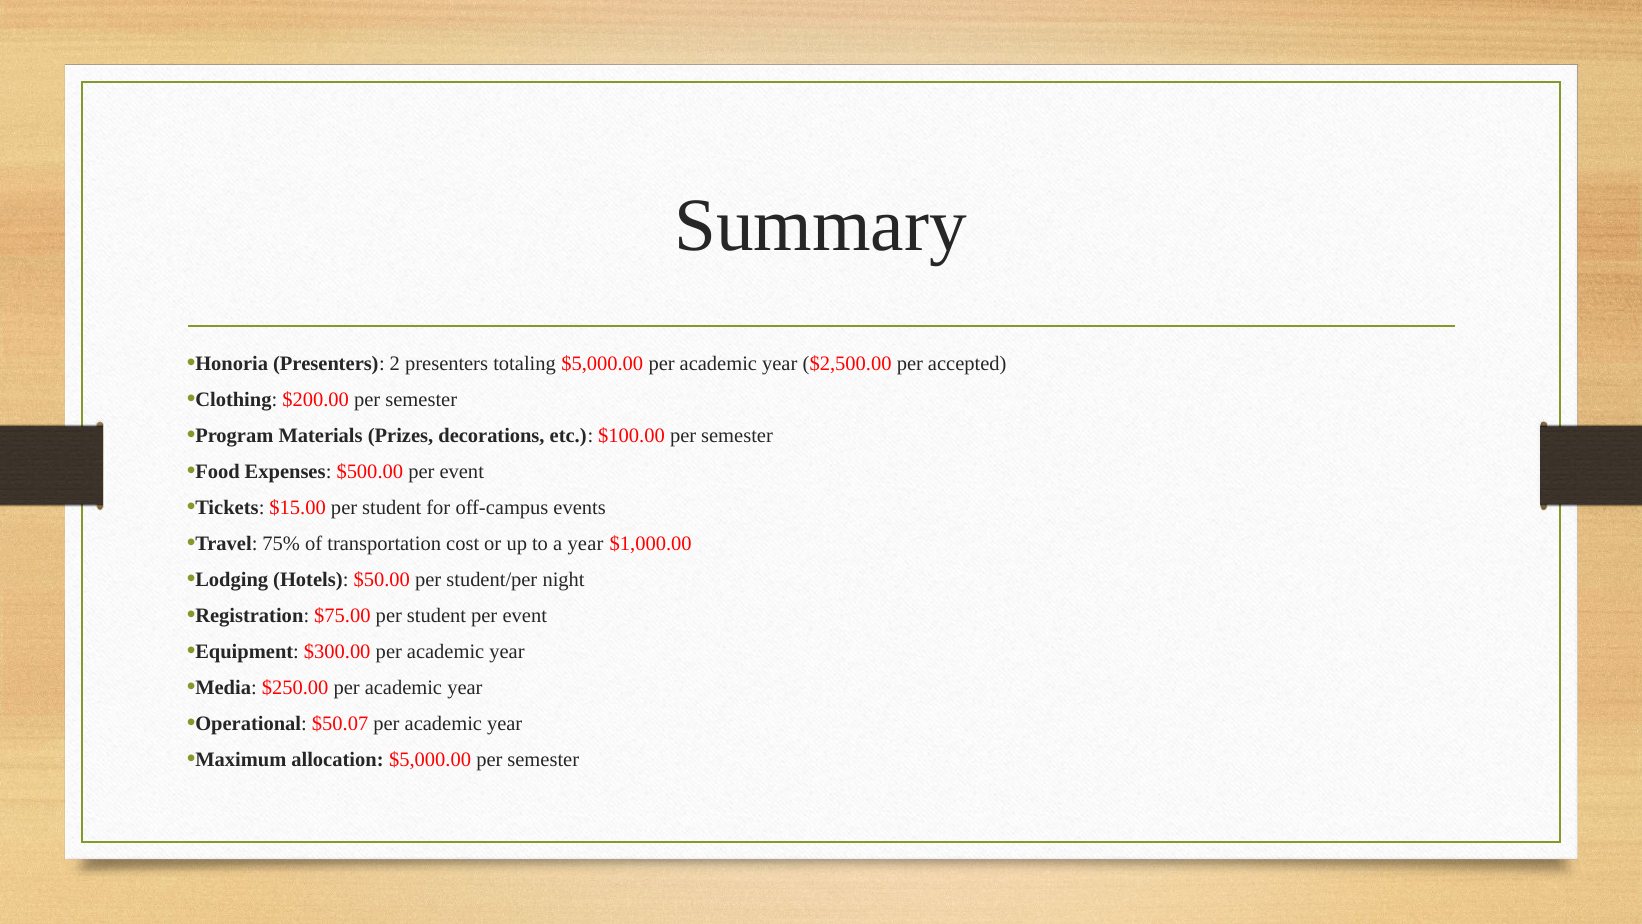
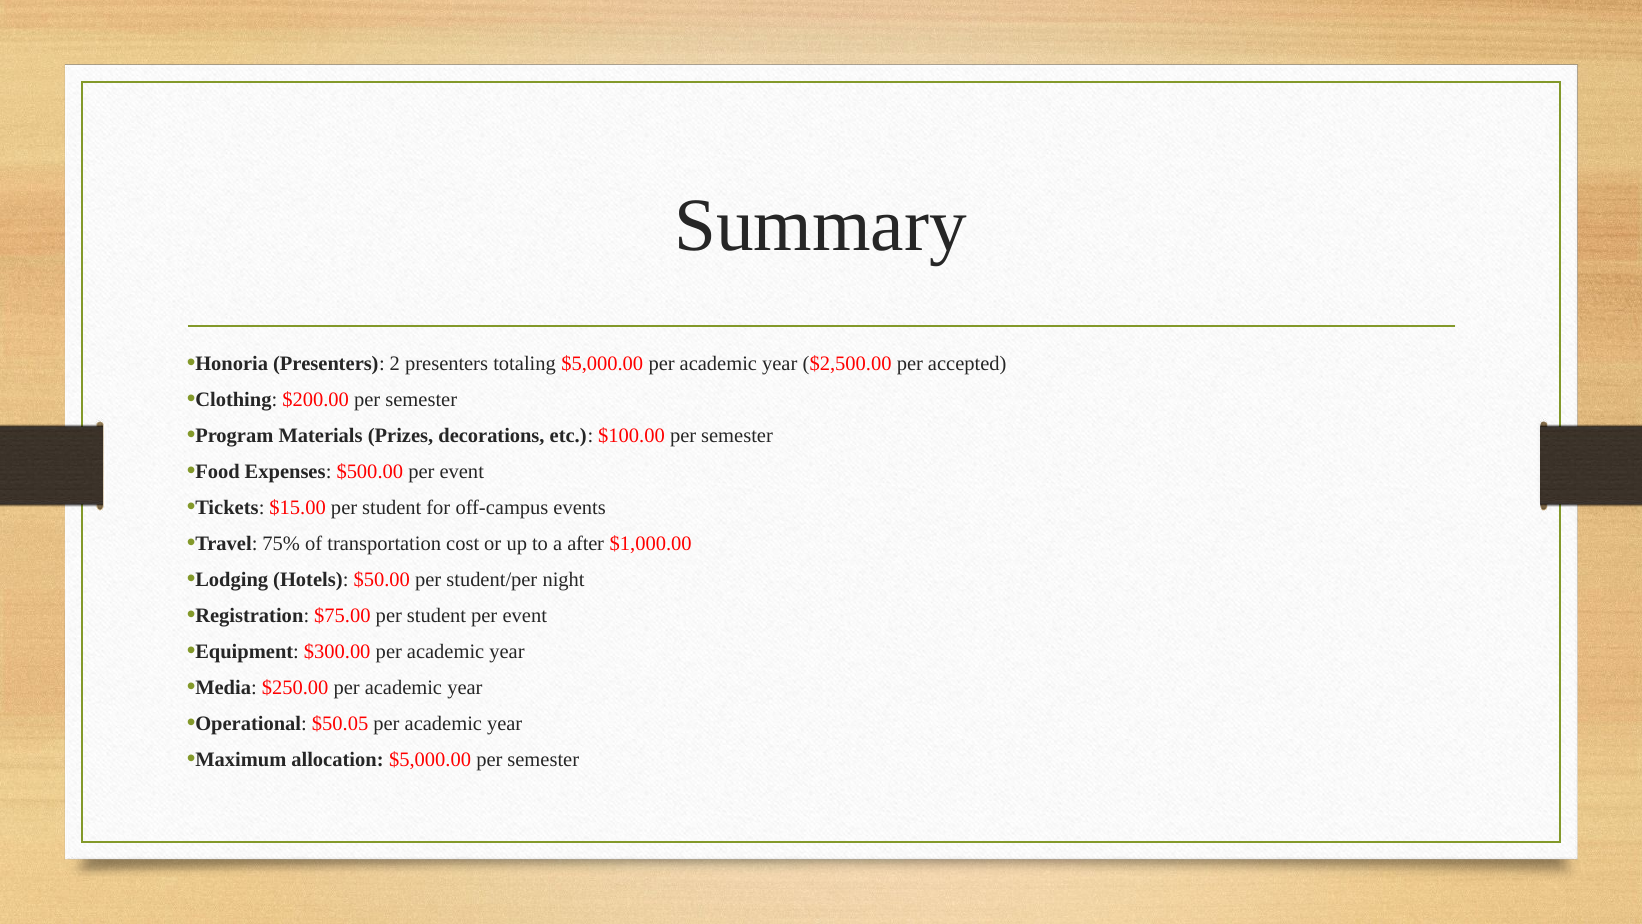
a year: year -> after
$50.07: $50.07 -> $50.05
